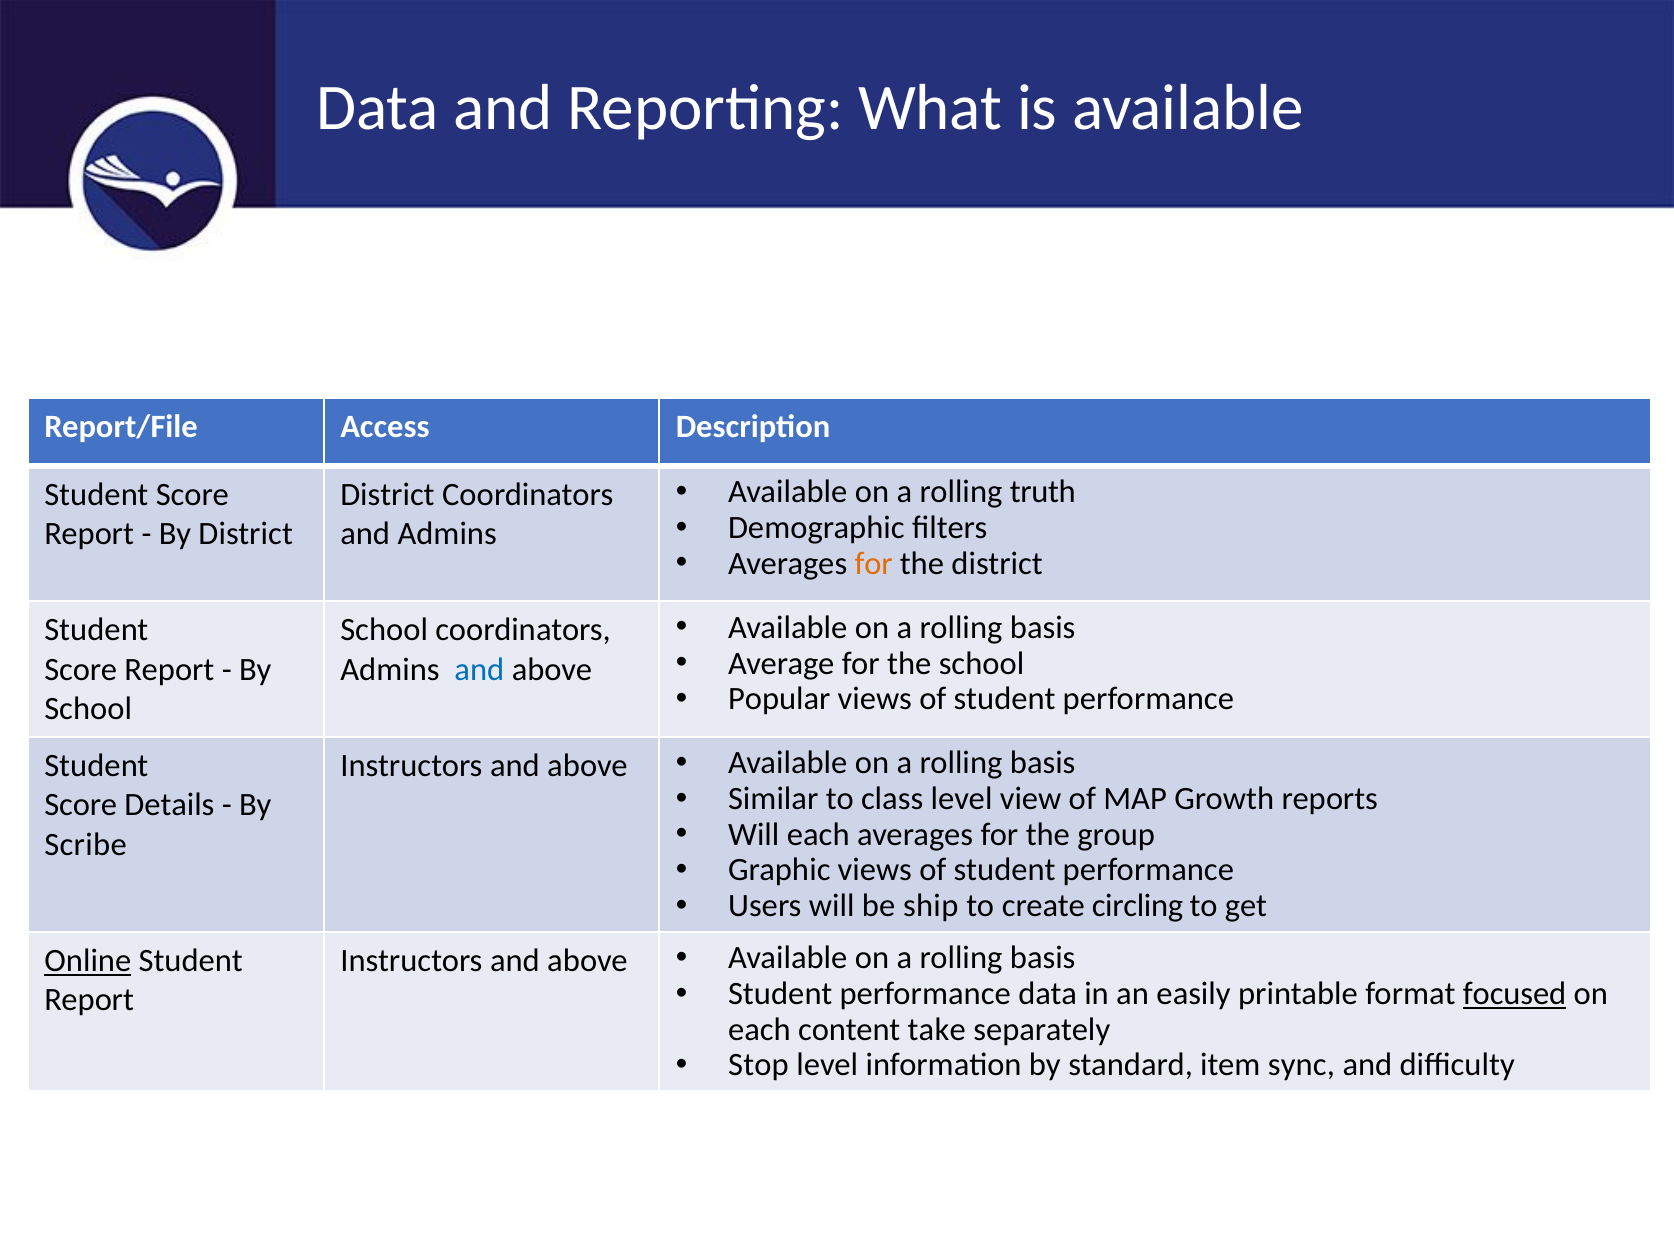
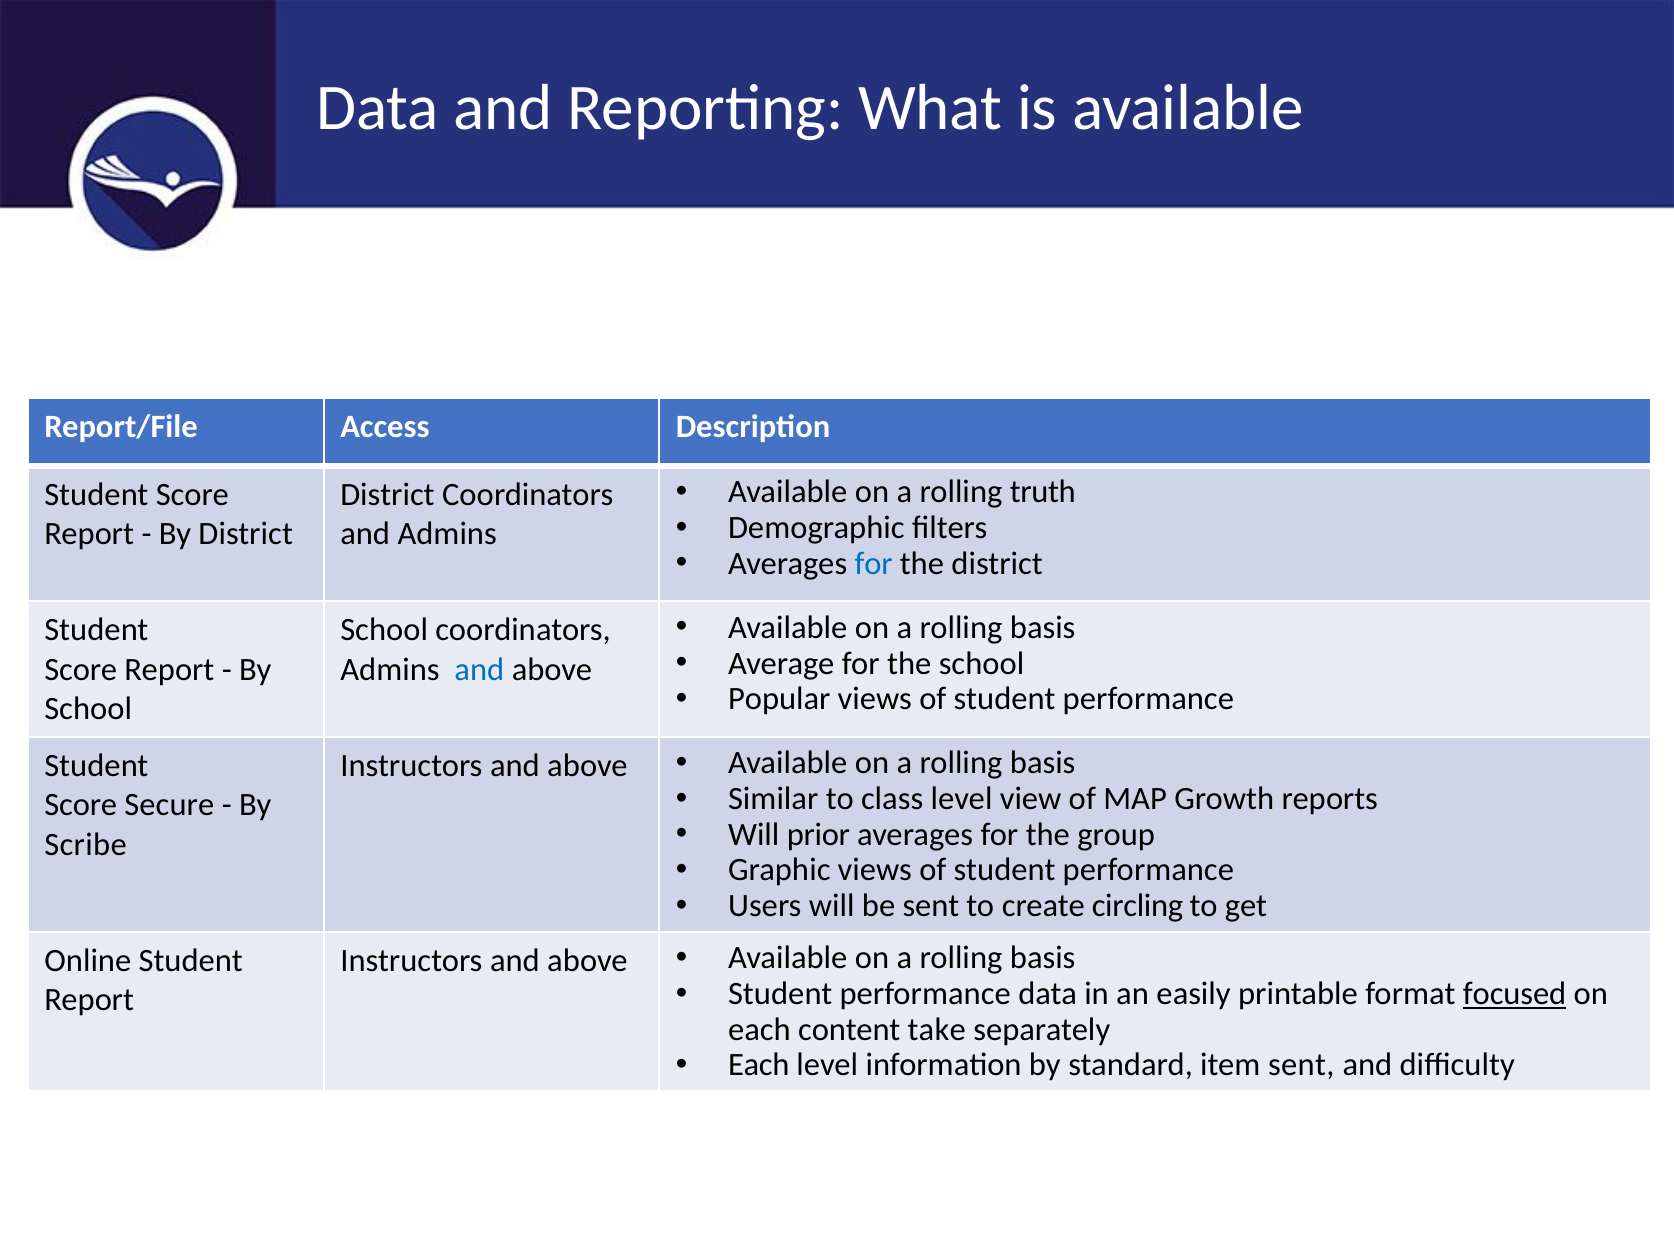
for at (874, 564) colour: orange -> blue
Details: Details -> Secure
Will each: each -> prior
be ship: ship -> sent
Online underline: present -> none
Stop at (758, 1066): Stop -> Each
item sync: sync -> sent
